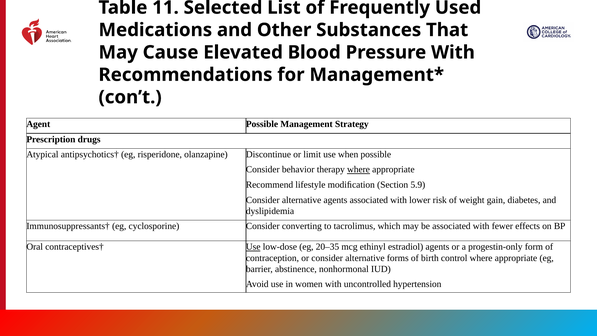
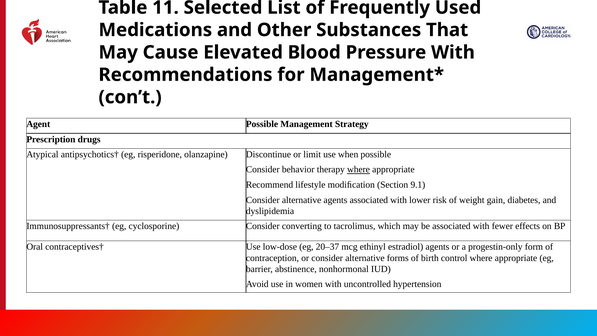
5.9: 5.9 -> 9.1
Use at (253, 247) underline: present -> none
20–35: 20–35 -> 20–37
